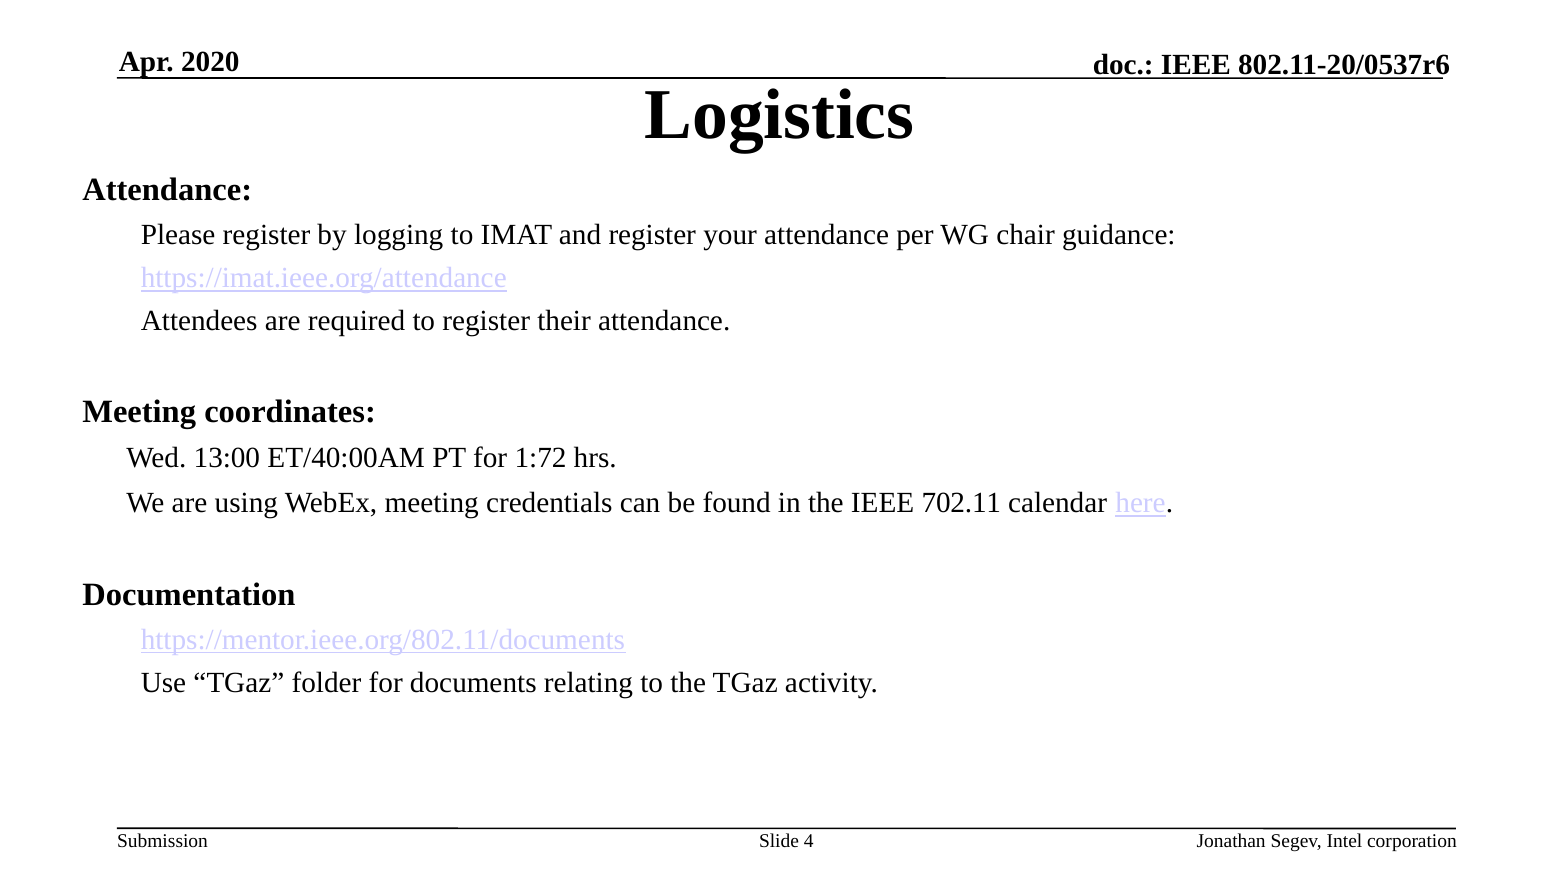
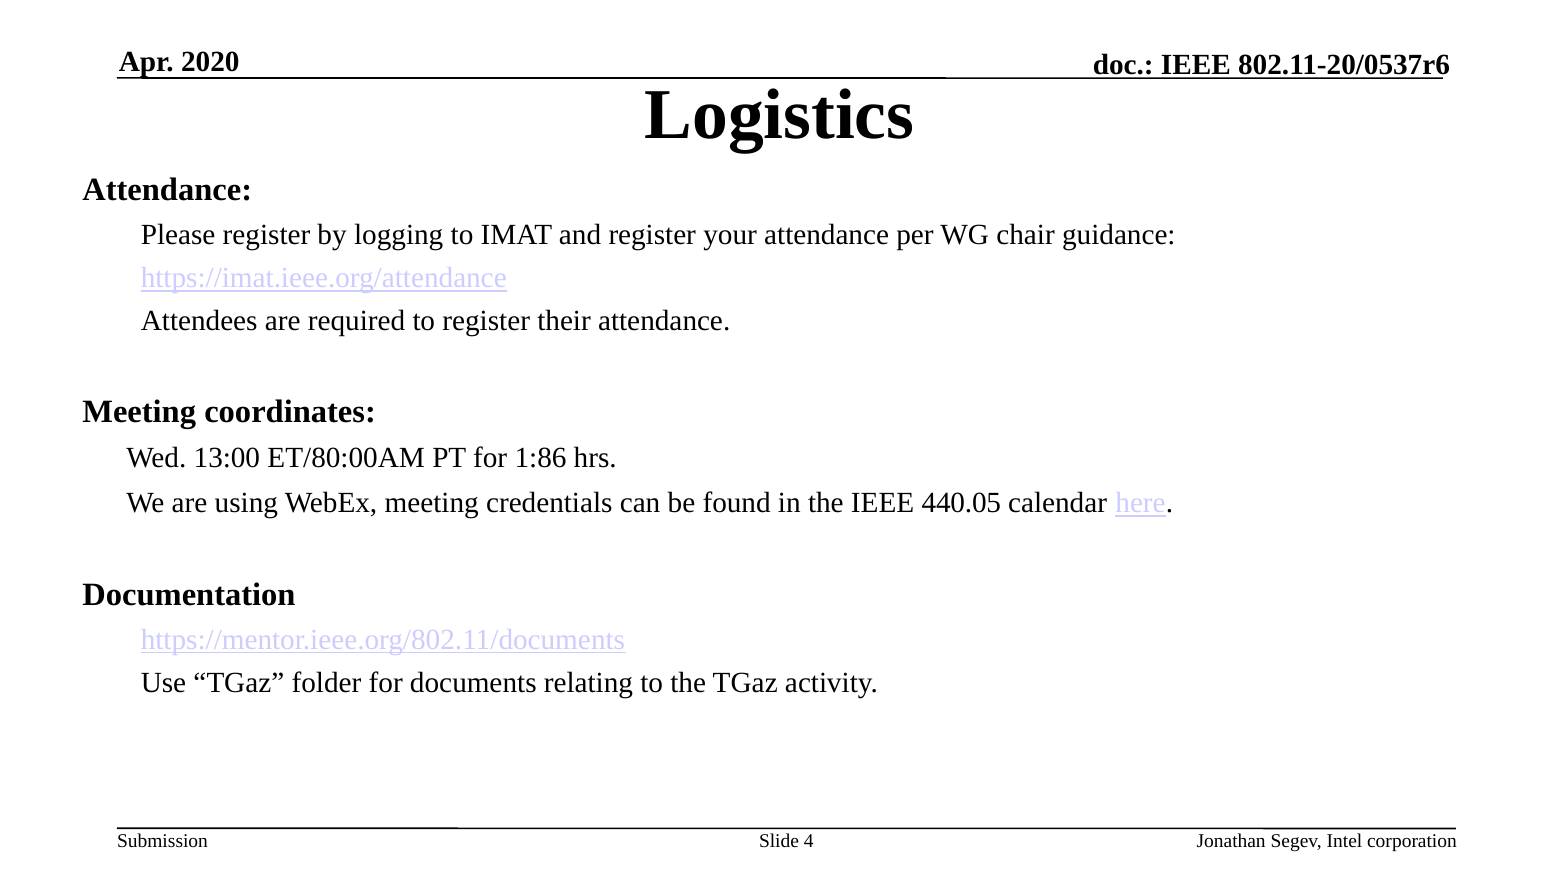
ET/40:00AM: ET/40:00AM -> ET/80:00AM
1:72: 1:72 -> 1:86
702.11: 702.11 -> 440.05
